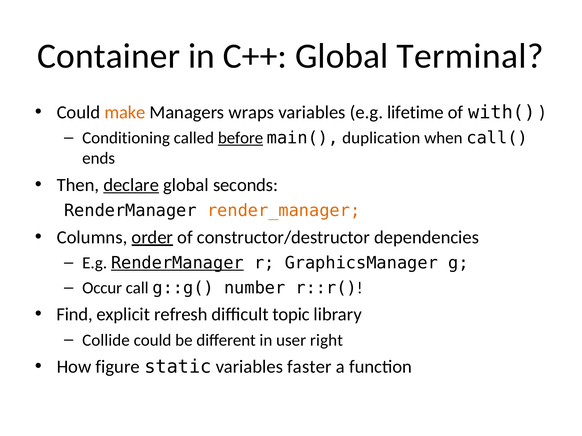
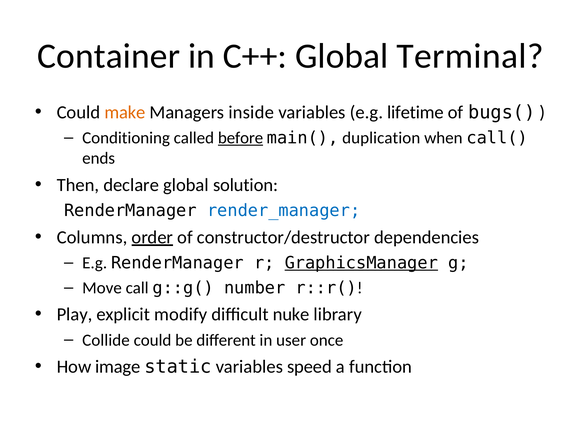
wraps: wraps -> inside
with(: with( -> bugs(
declare underline: present -> none
seconds: seconds -> solution
render_manager colour: orange -> blue
RenderManager at (177, 263) underline: present -> none
GraphicsManager underline: none -> present
Occur: Occur -> Move
Find: Find -> Play
refresh: refresh -> modify
topic: topic -> nuke
right: right -> once
figure: figure -> image
faster: faster -> speed
